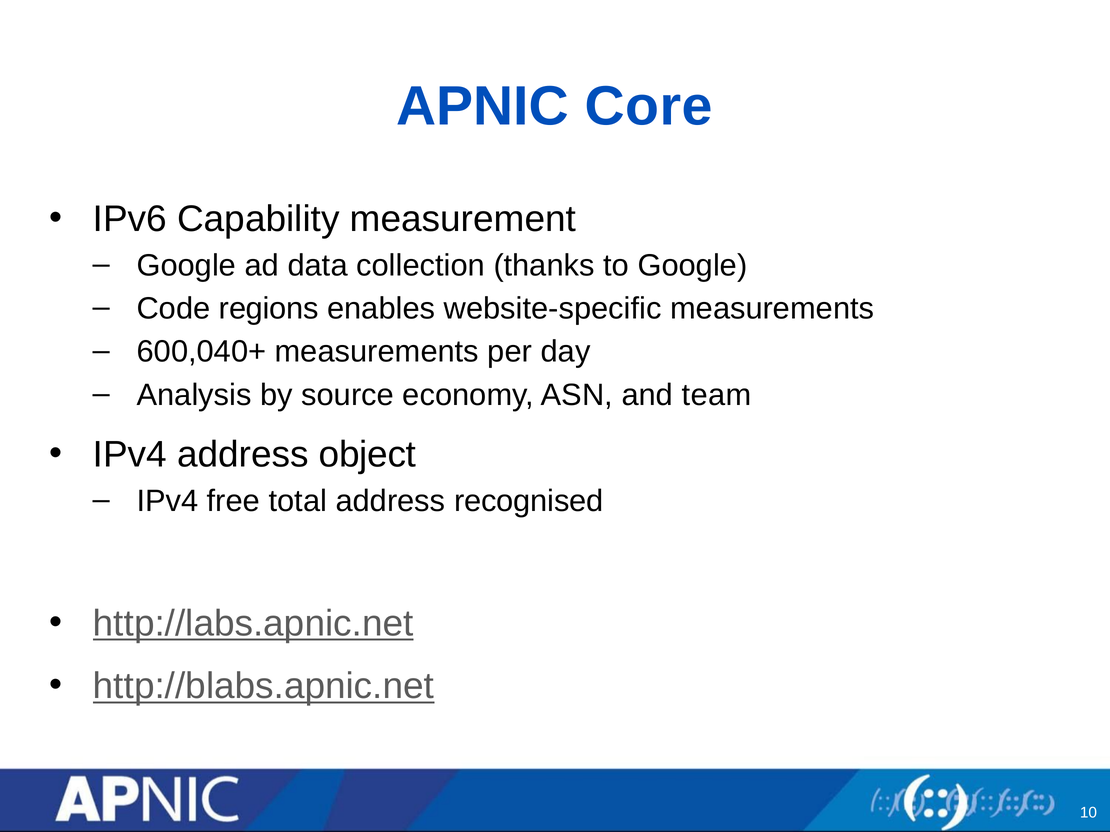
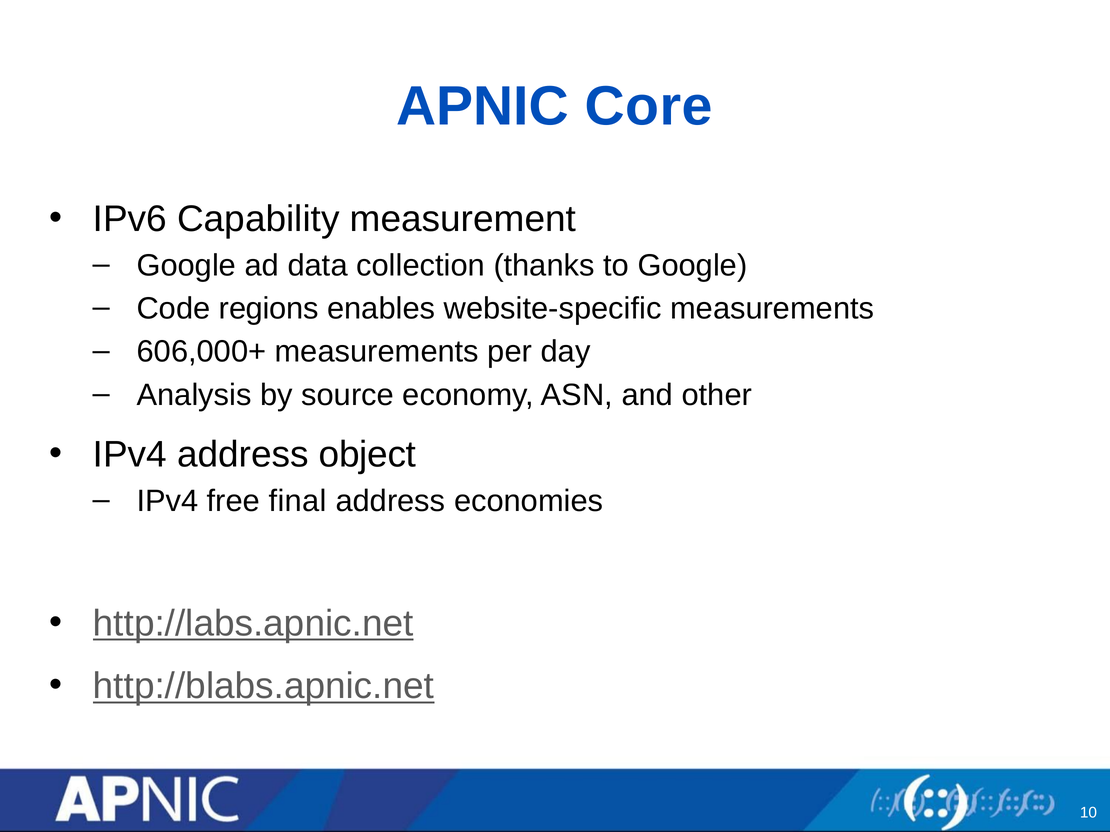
600,040+: 600,040+ -> 606,000+
team: team -> other
total: total -> final
recognised: recognised -> economies
